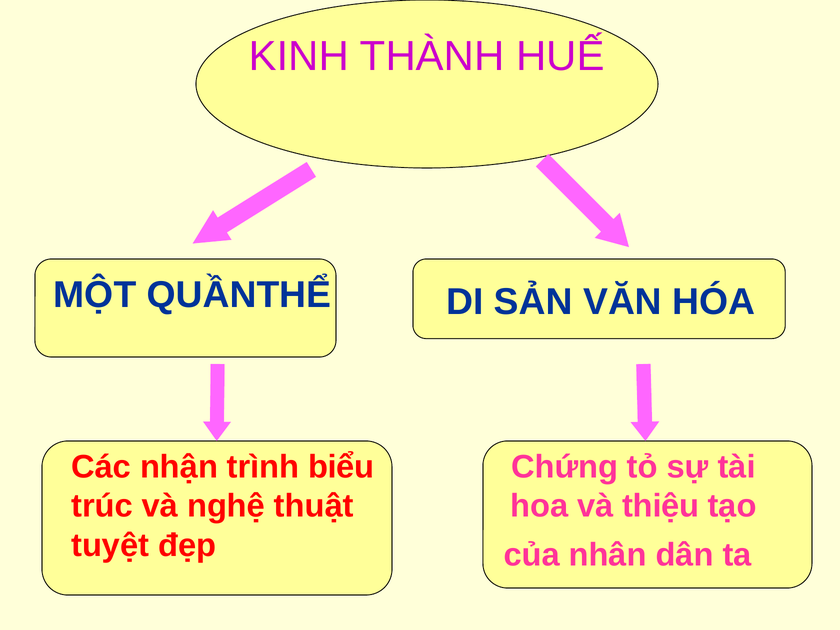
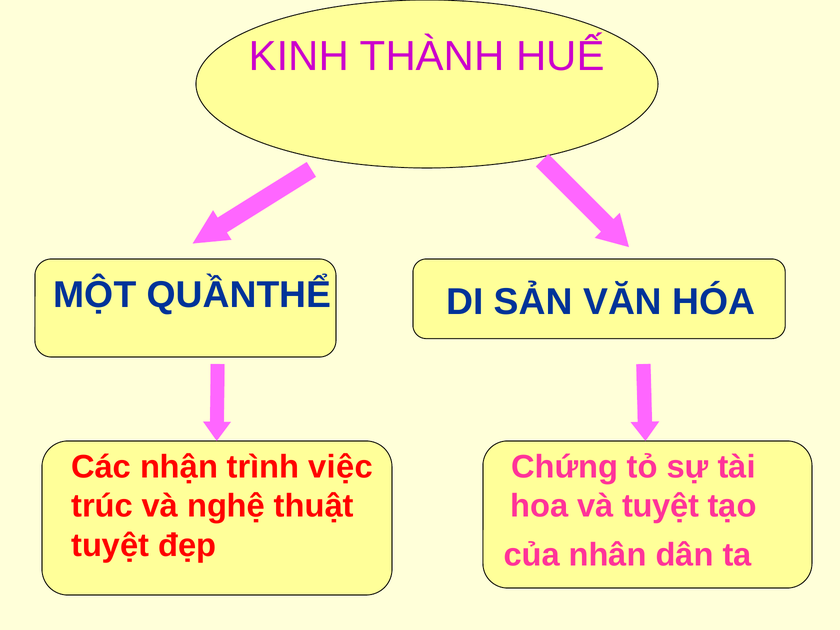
biểu: biểu -> việc
và thiệu: thiệu -> tuyệt
